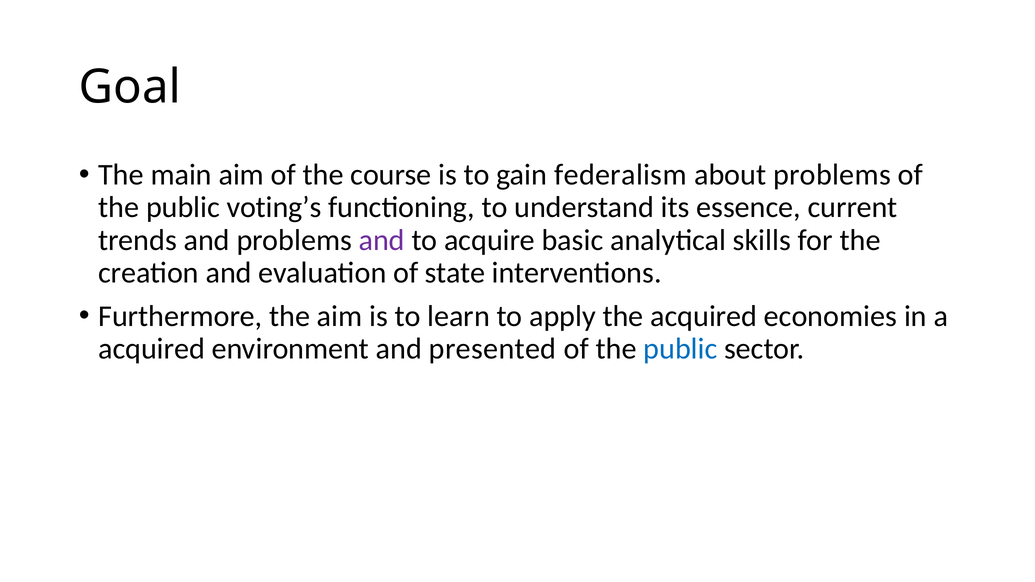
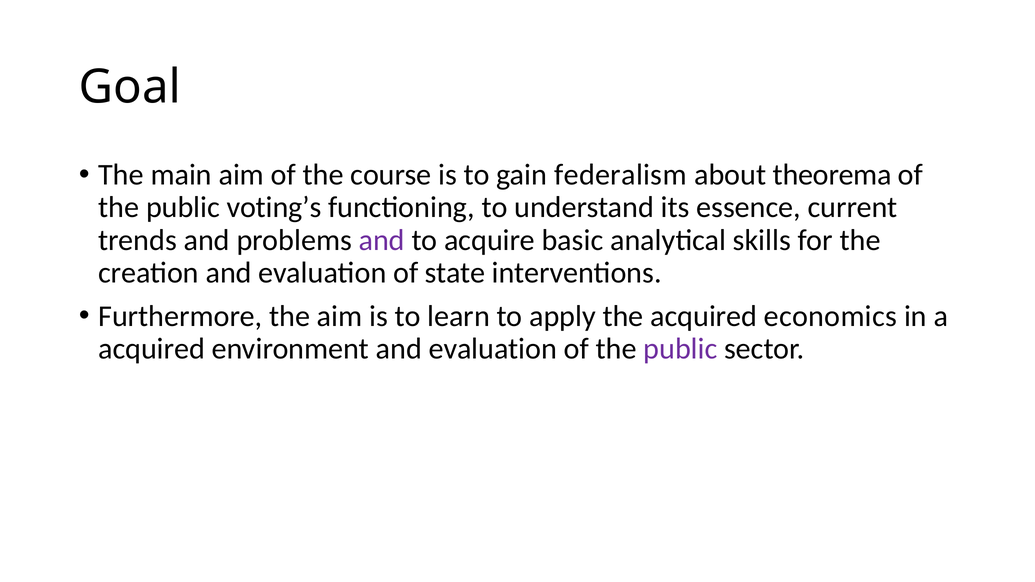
about problems: problems -> theorema
economies: economies -> economics
environment and presented: presented -> evaluation
public at (680, 349) colour: blue -> purple
